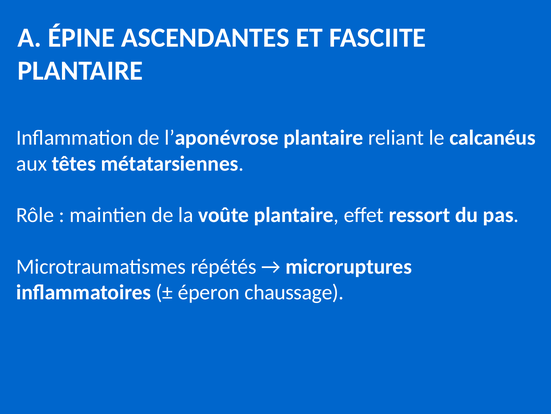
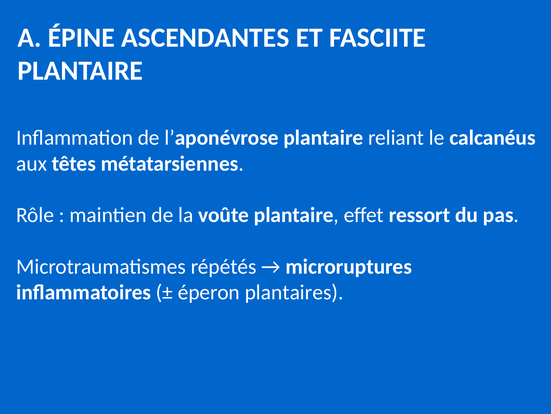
chaussage: chaussage -> plantaires
